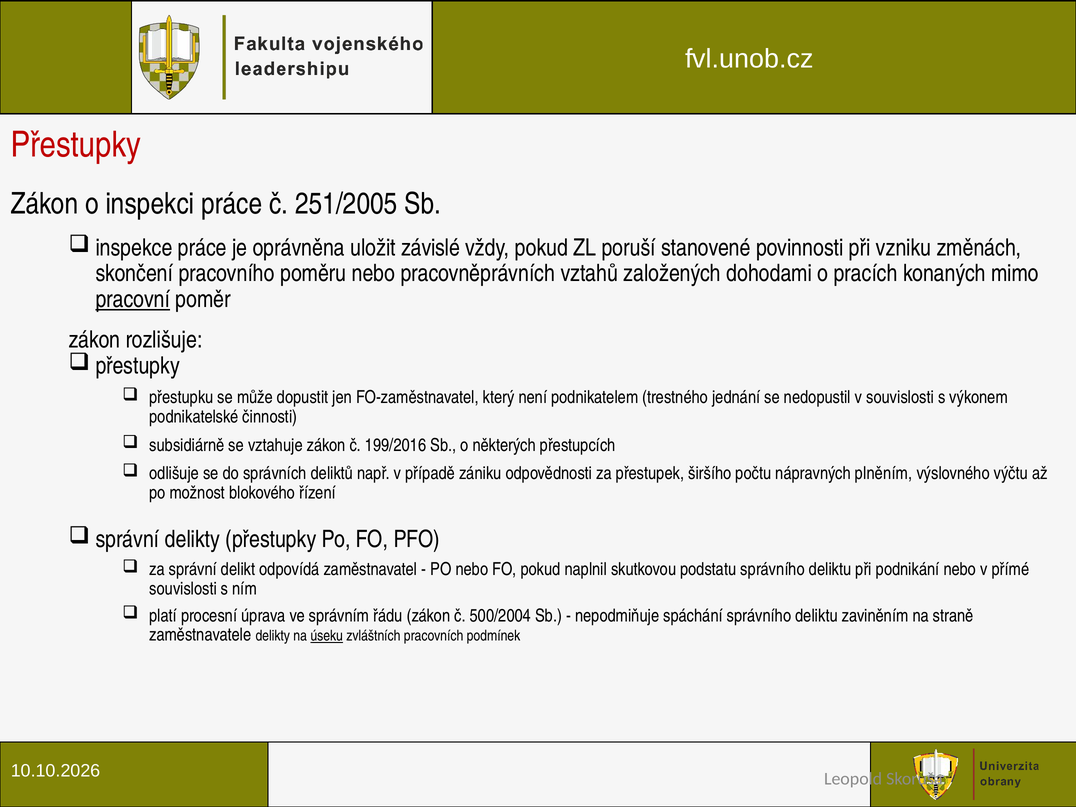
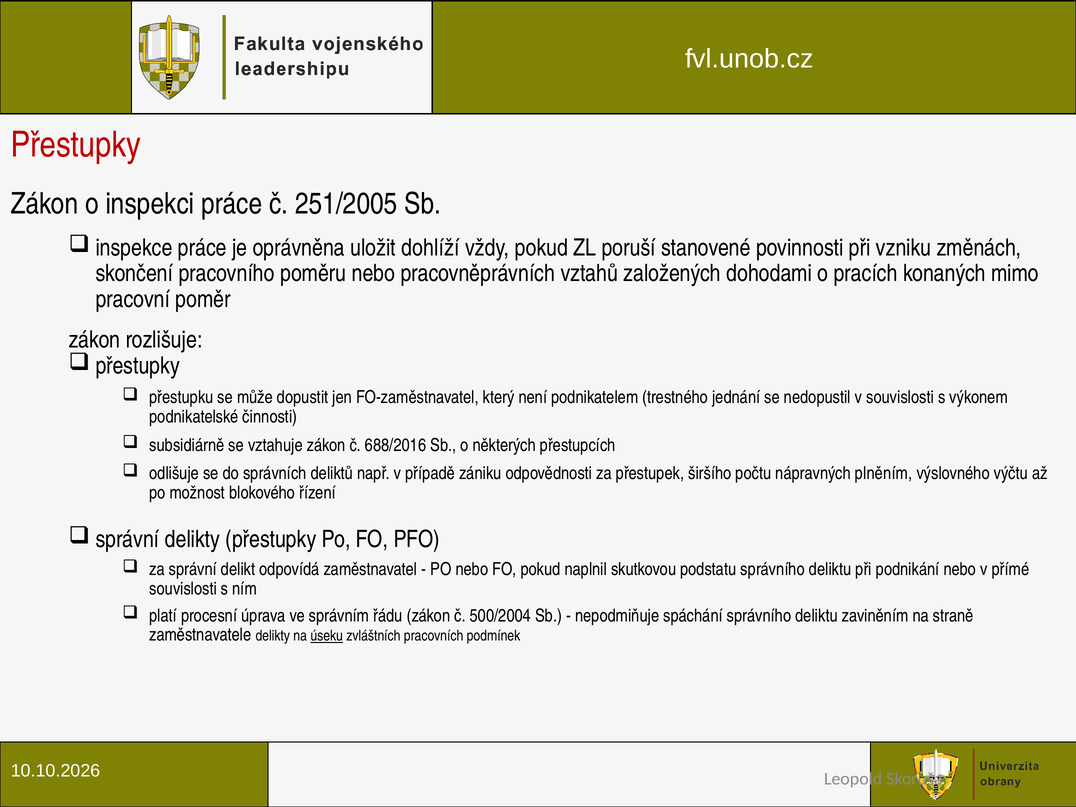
závislé: závislé -> dohlíží
pracovní underline: present -> none
199/2016: 199/2016 -> 688/2016
